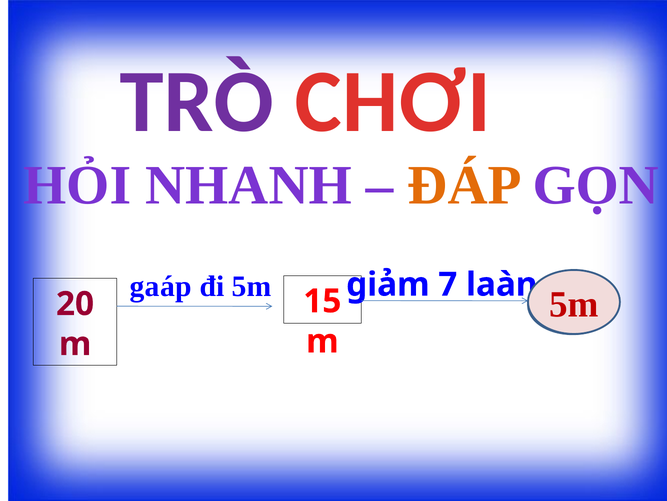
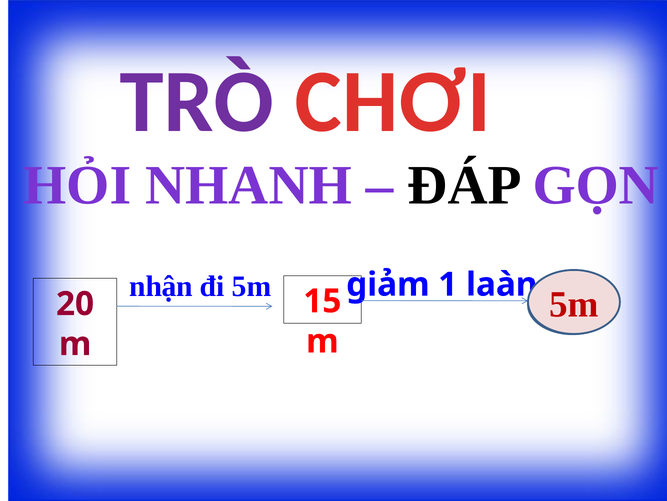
ĐÁP colour: orange -> black
gaáp: gaáp -> nhận
7: 7 -> 1
